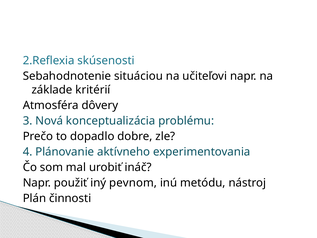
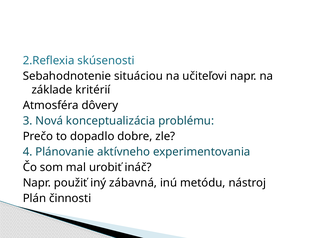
pevnom: pevnom -> zábavná
